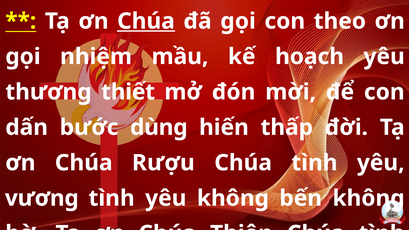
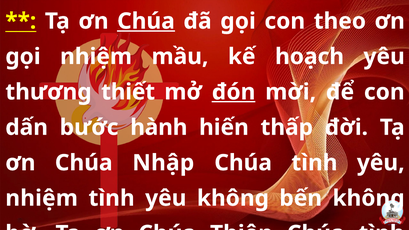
đón underline: none -> present
dùng: dùng -> hành
Rượu: Rượu -> Nhập
vương at (42, 198): vương -> nhiệm
